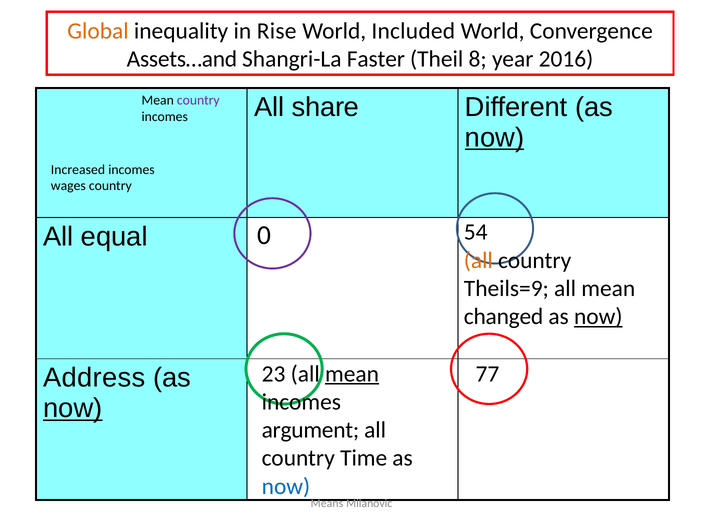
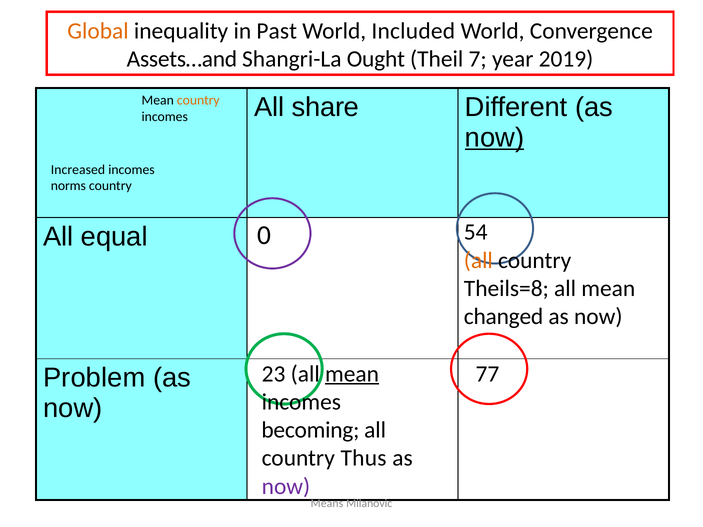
Rise: Rise -> Past
Faster: Faster -> Ought
8: 8 -> 7
2016: 2016 -> 2019
country at (198, 100) colour: purple -> orange
wages: wages -> norms
Theils=9: Theils=9 -> Theils=8
now at (598, 317) underline: present -> none
Address: Address -> Problem
now at (73, 409) underline: present -> none
argument: argument -> becoming
Time: Time -> Thus
now at (286, 487) colour: blue -> purple
